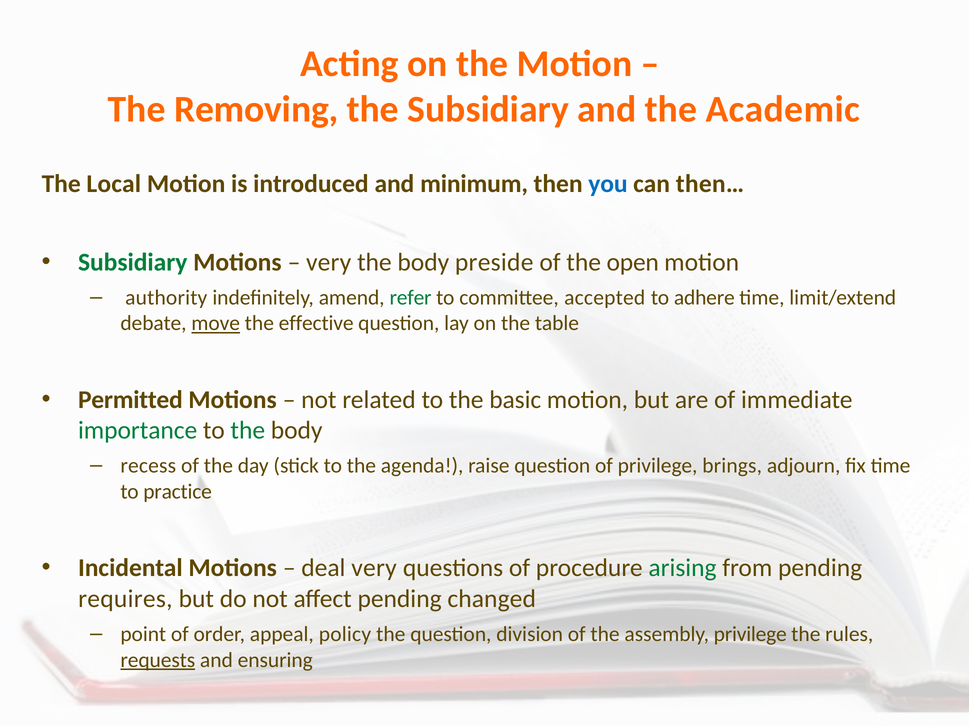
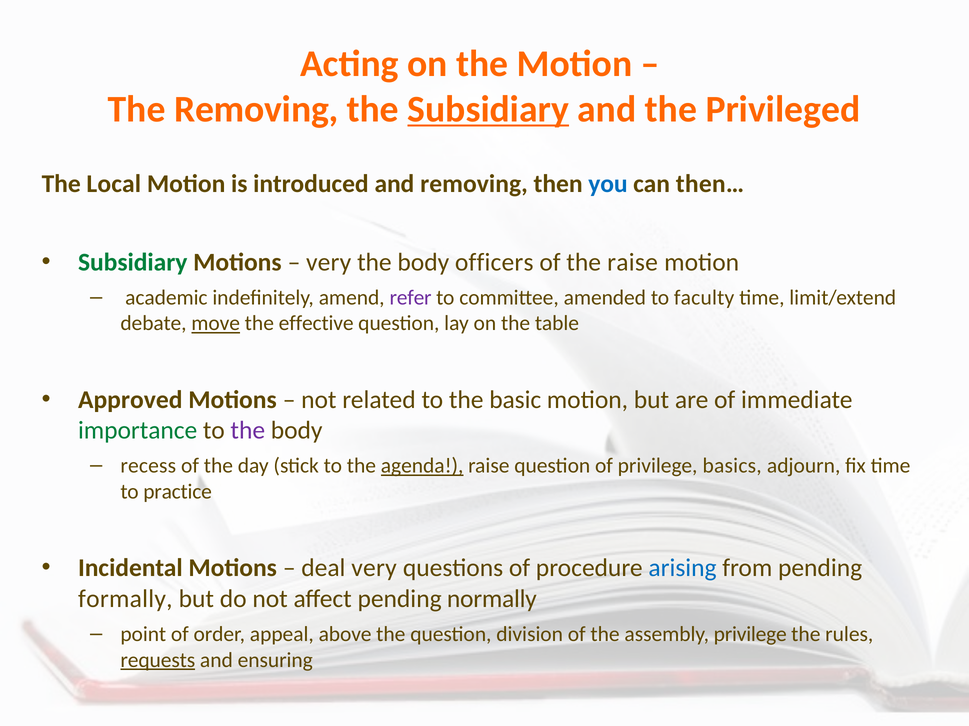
Subsidiary at (488, 109) underline: none -> present
Academic: Academic -> Privileged
and minimum: minimum -> removing
preside: preside -> officers
the open: open -> raise
authority: authority -> academic
refer colour: green -> purple
accepted: accepted -> amended
adhere: adhere -> faculty
Permitted: Permitted -> Approved
the at (248, 431) colour: green -> purple
agenda underline: none -> present
brings: brings -> basics
arising colour: green -> blue
requires: requires -> formally
changed: changed -> normally
policy: policy -> above
